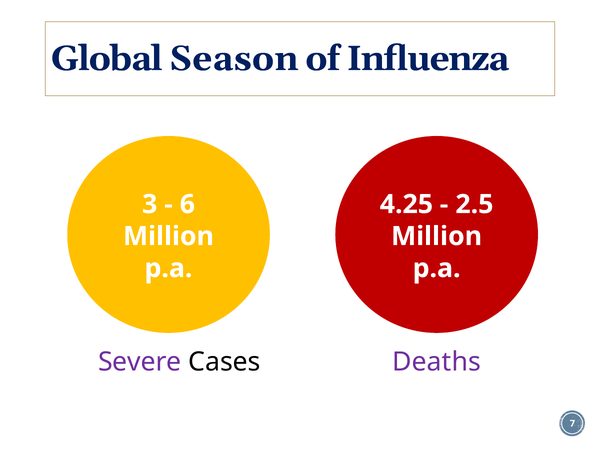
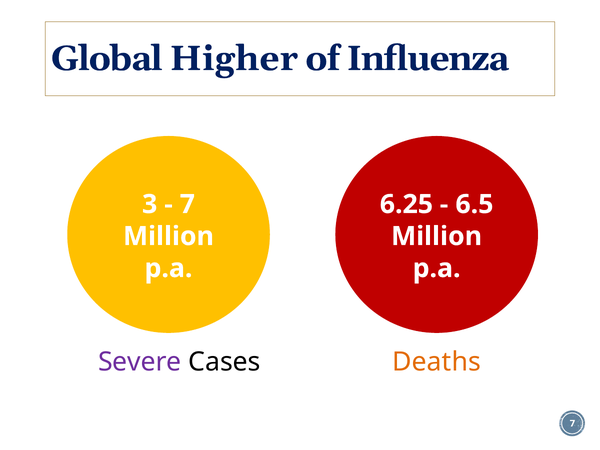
Season: Season -> Higher
6 at (187, 204): 6 -> 7
4.25: 4.25 -> 6.25
2.5: 2.5 -> 6.5
Deaths colour: purple -> orange
